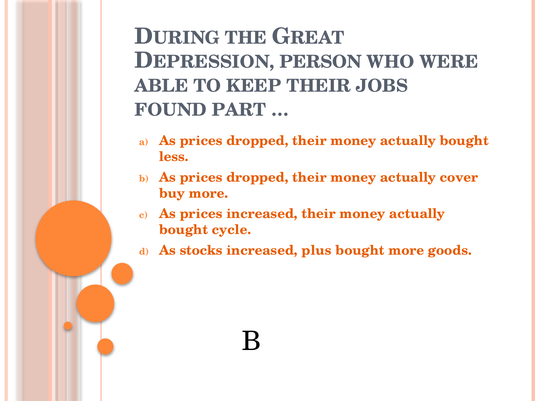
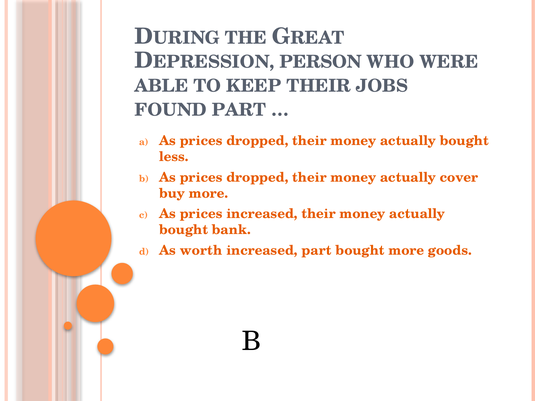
cycle: cycle -> bank
stocks: stocks -> worth
increased plus: plus -> part
